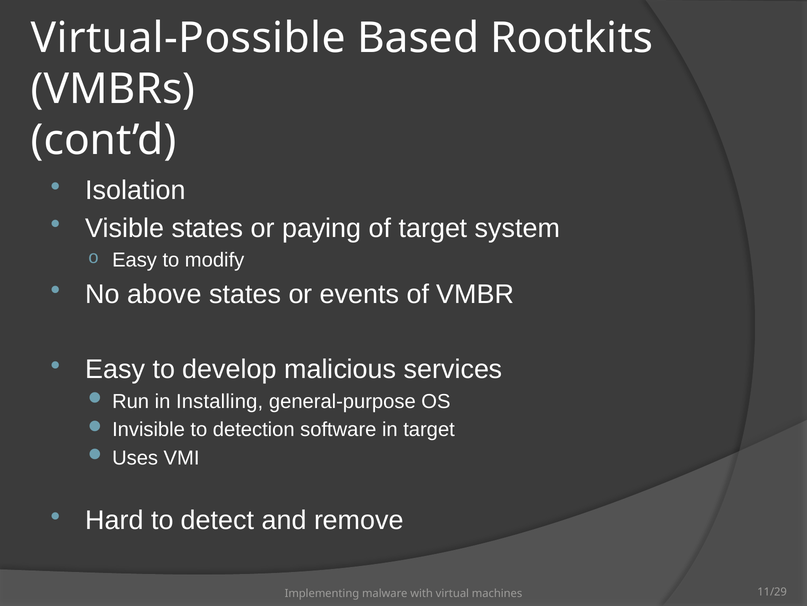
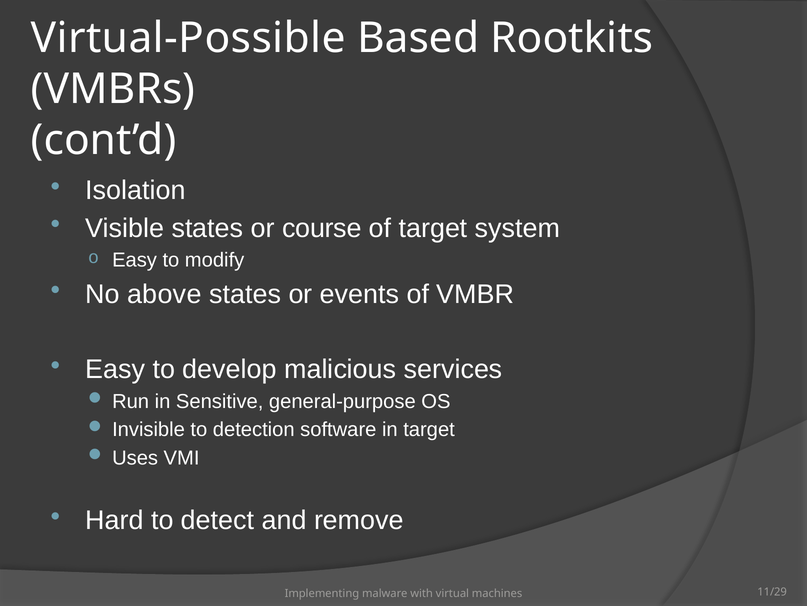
paying: paying -> course
Installing: Installing -> Sensitive
